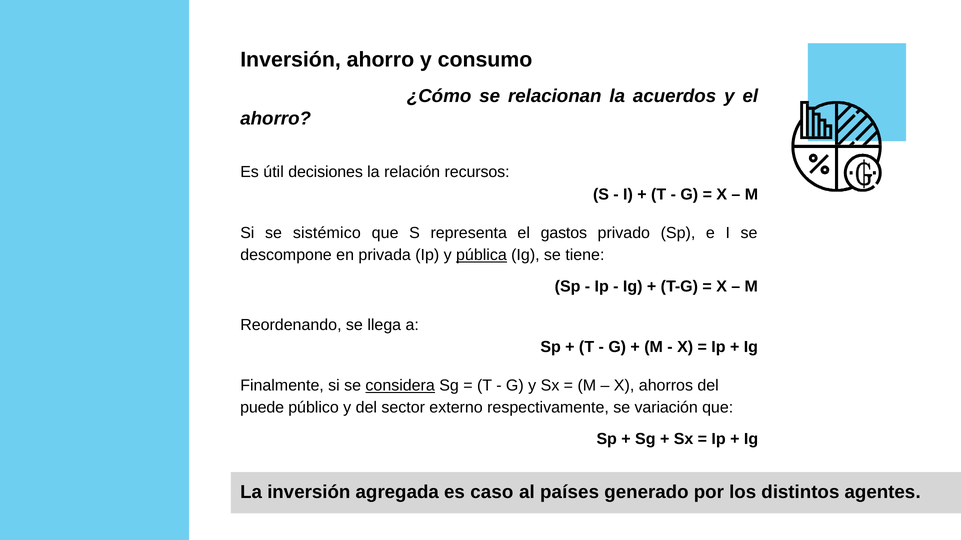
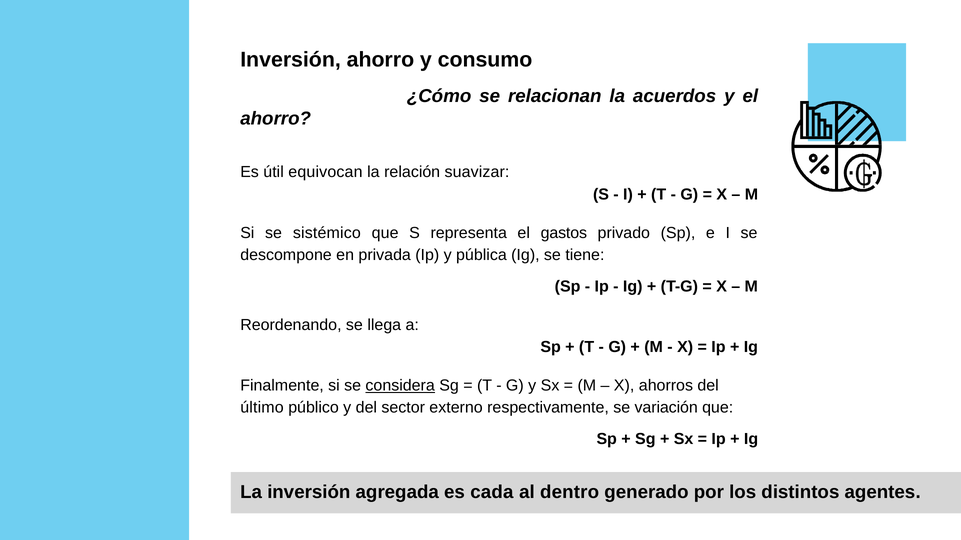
decisiones: decisiones -> equivocan
recursos: recursos -> suavizar
pública underline: present -> none
puede: puede -> último
caso: caso -> cada
países: países -> dentro
